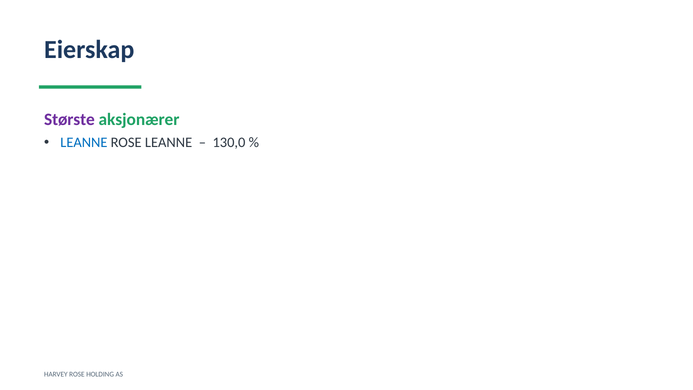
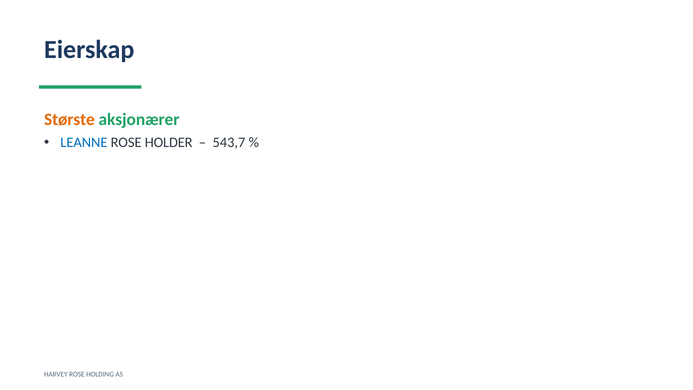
Største colour: purple -> orange
ROSE LEANNE: LEANNE -> HOLDER
130,0: 130,0 -> 543,7
